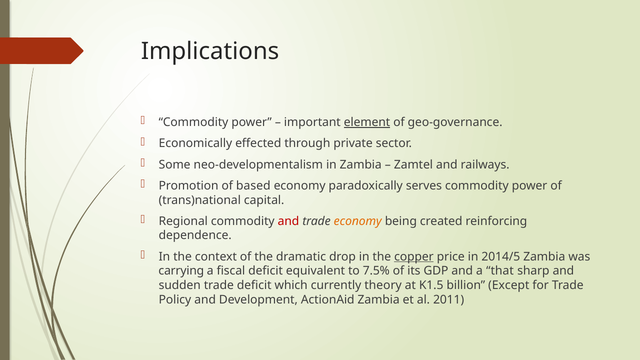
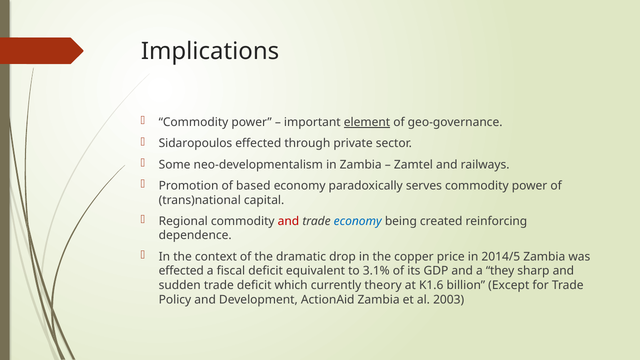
Economically: Economically -> Sidaropoulos
economy at (358, 221) colour: orange -> blue
copper underline: present -> none
carrying at (181, 271): carrying -> effected
7.5%: 7.5% -> 3.1%
that: that -> they
K1.5: K1.5 -> K1.6
2011: 2011 -> 2003
